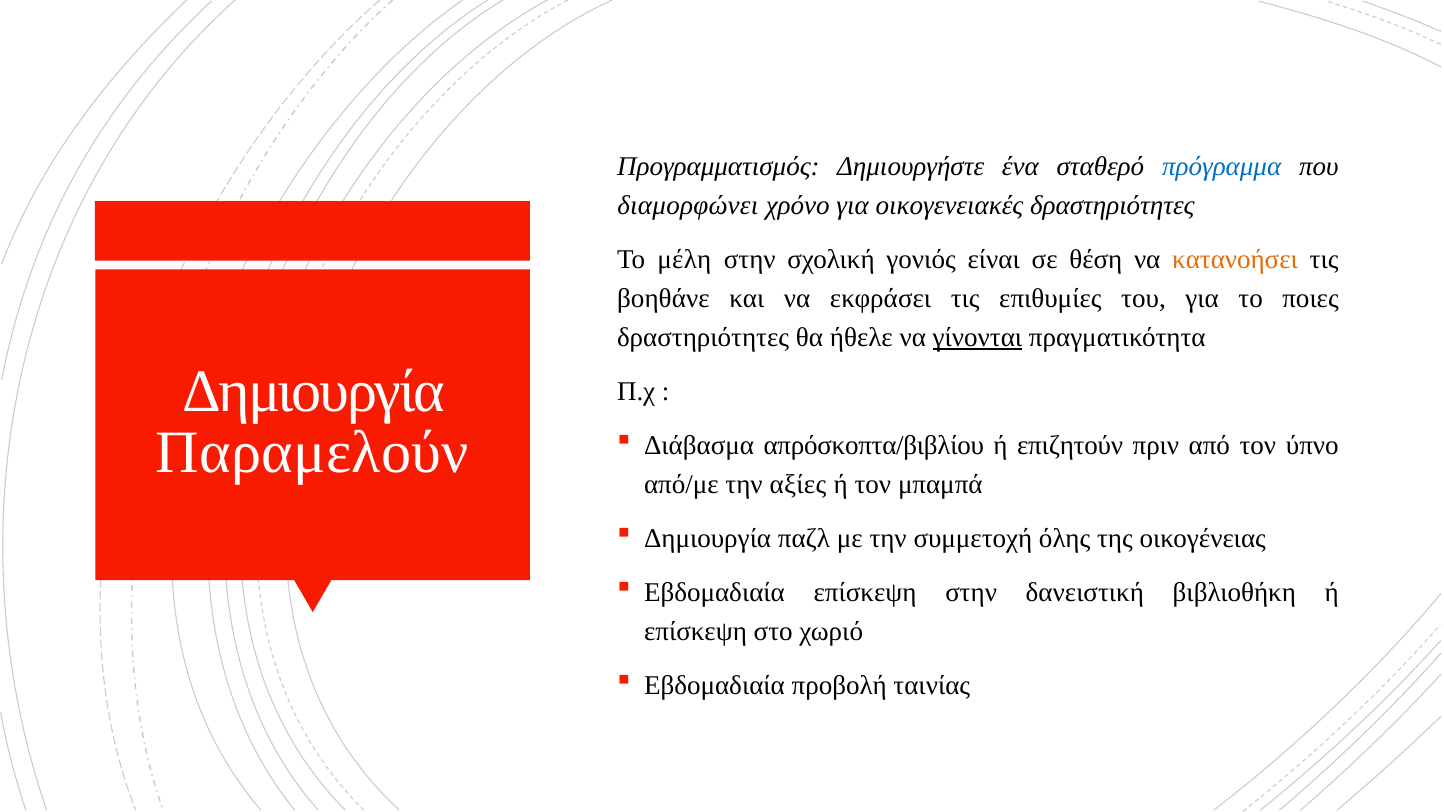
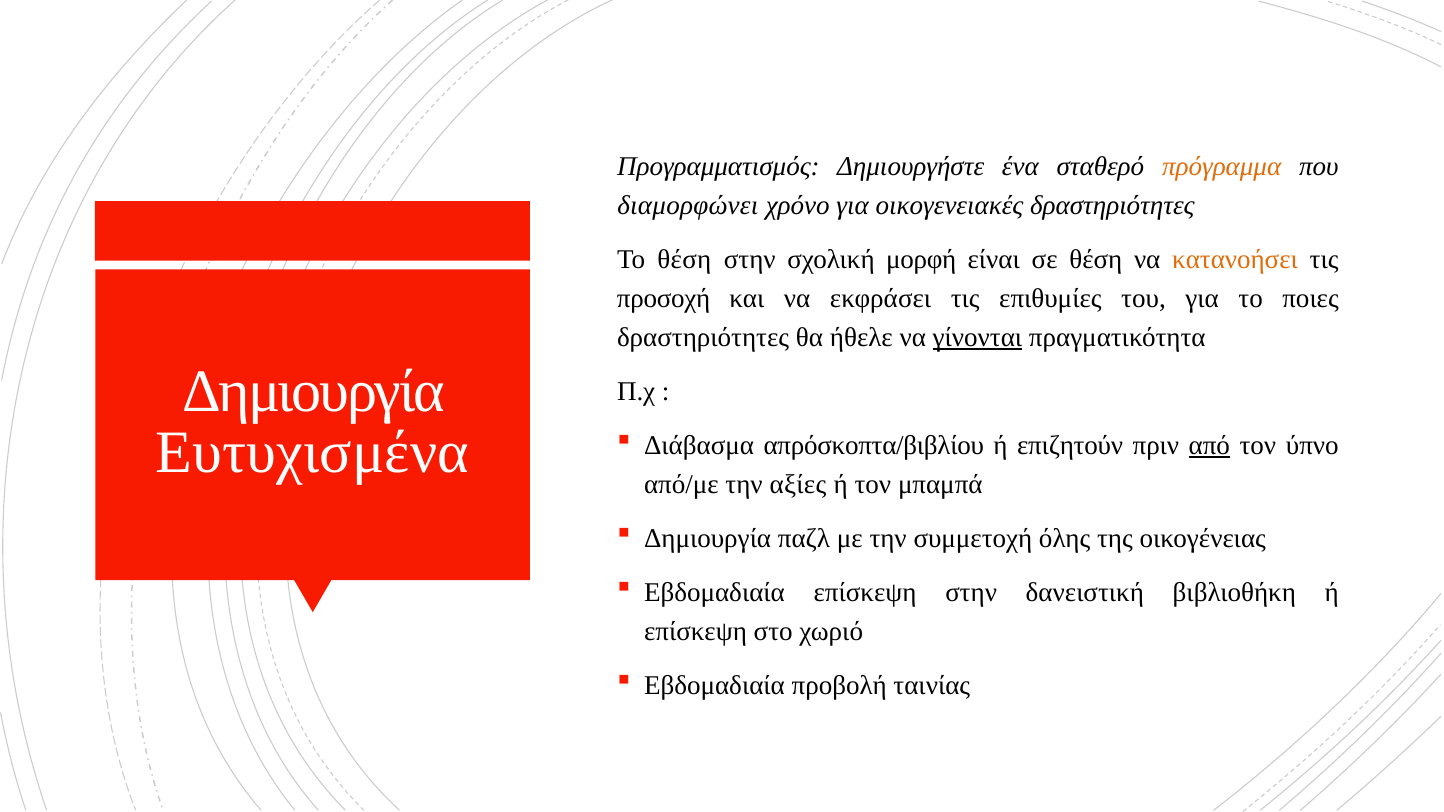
πρόγραμμα colour: blue -> orange
Το μέλη: μέλη -> θέση
γονιός: γονιός -> μορφή
βοηθάνε: βοηθάνε -> προσοχή
Παραμελούν: Παραμελούν -> Ευτυχισμένα
από underline: none -> present
